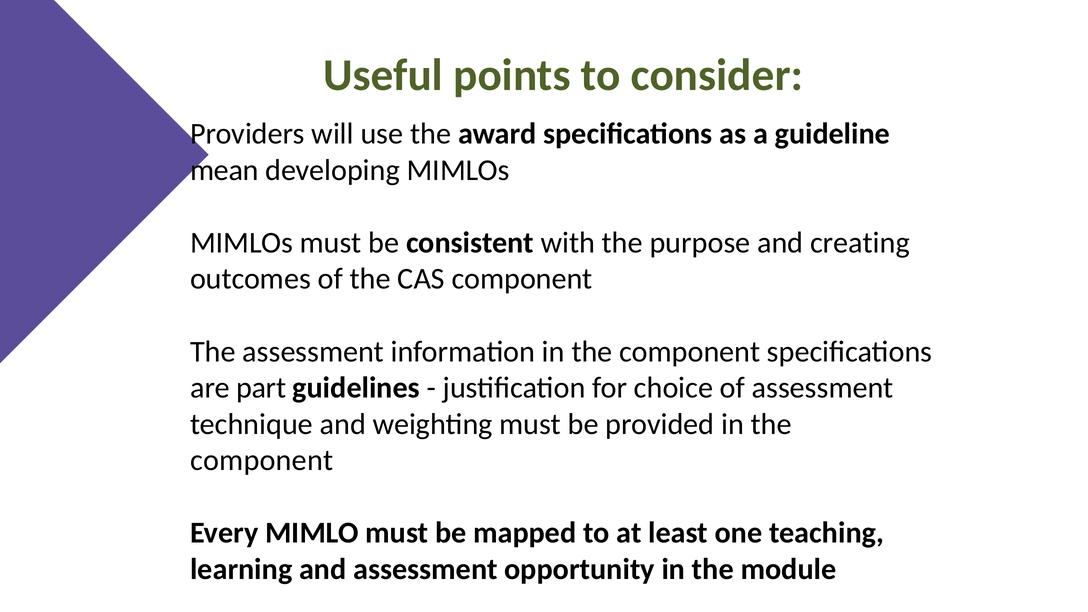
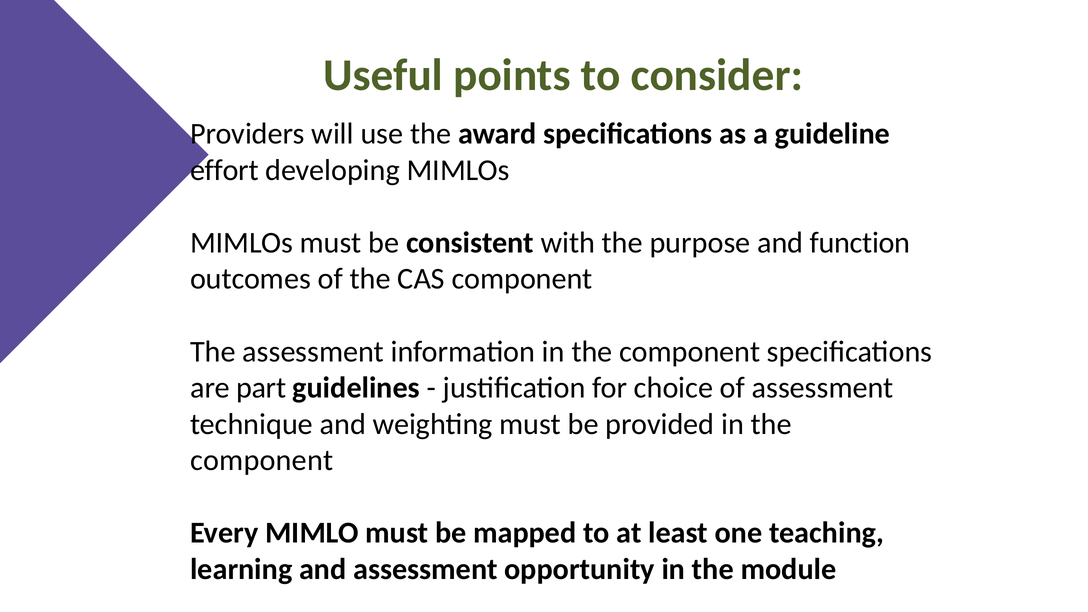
mean: mean -> effort
creating: creating -> function
